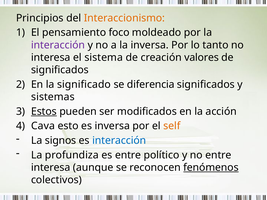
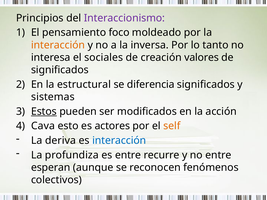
Interaccionismo colour: orange -> purple
interacción at (58, 45) colour: purple -> orange
sistema: sistema -> sociales
significado: significado -> estructural
es inversa: inversa -> actores
signos: signos -> deriva
político: político -> recurre
interesa at (51, 168): interesa -> esperan
fenómenos underline: present -> none
